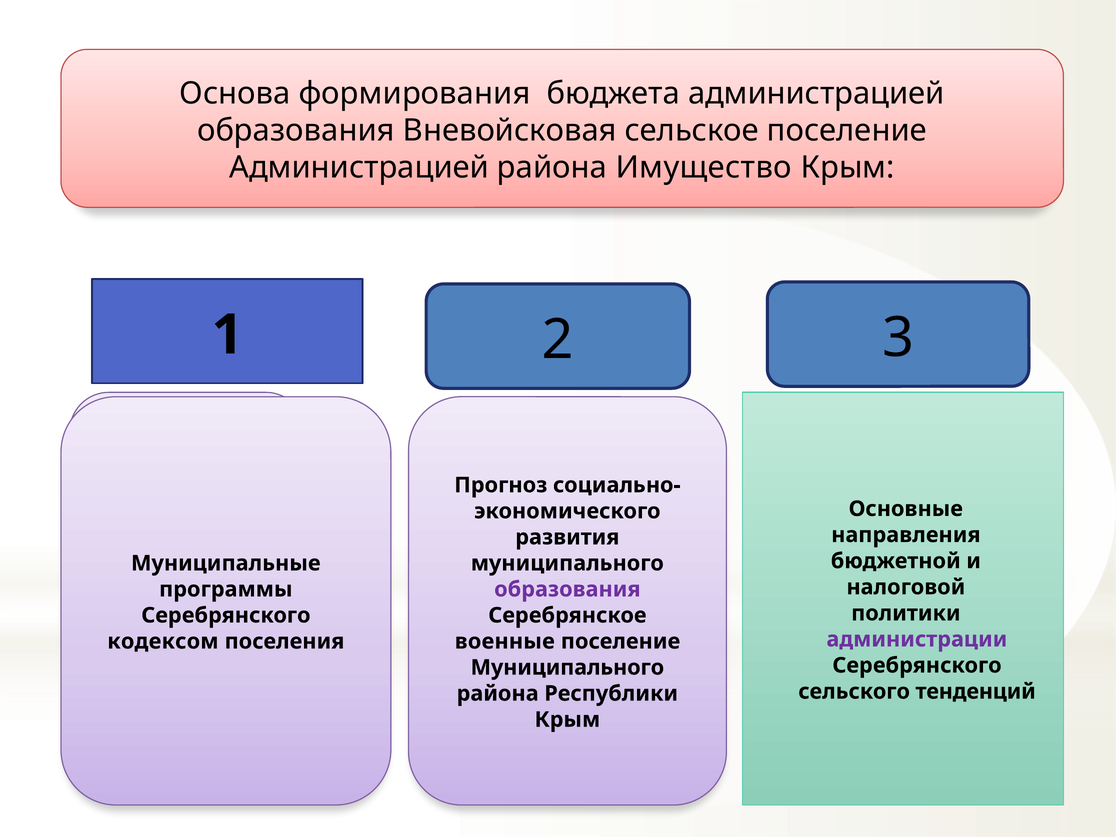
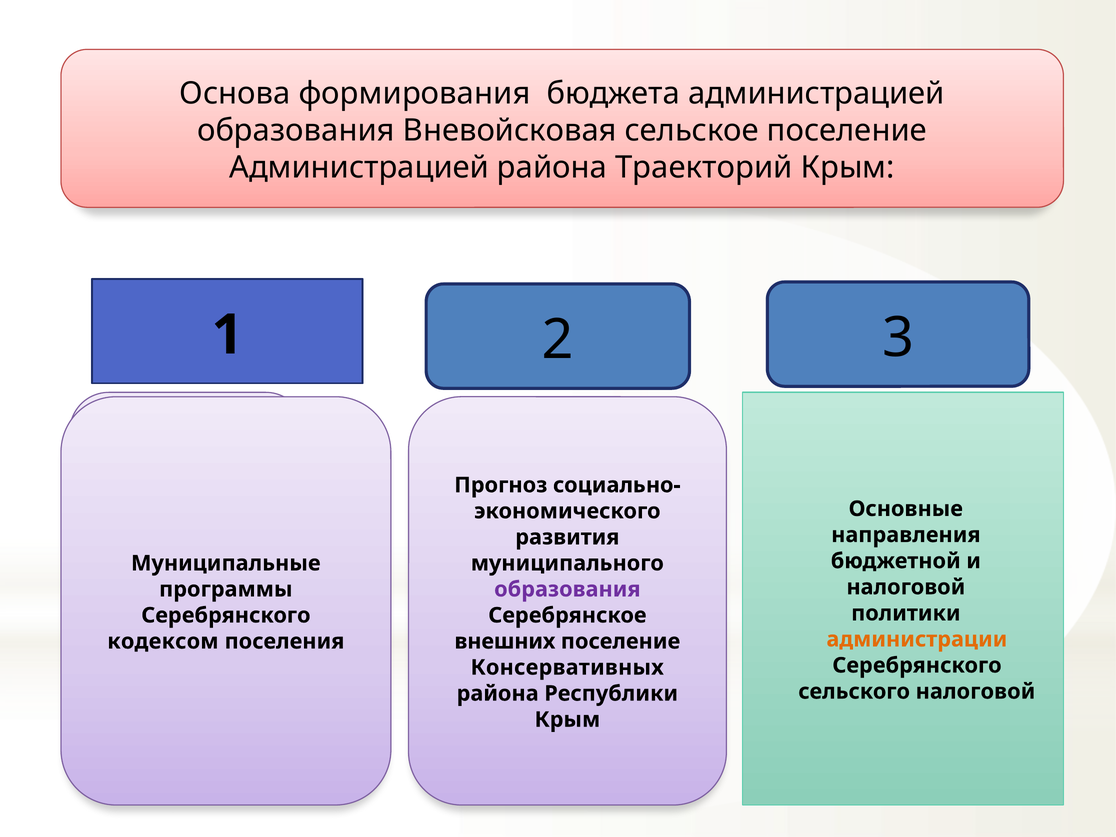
Имущество: Имущество -> Траекторий
администрации colour: purple -> orange
военные: военные -> внешних
Муниципального at (567, 667): Муниципального -> Консервативных
сельского тенденций: тенденций -> налоговой
